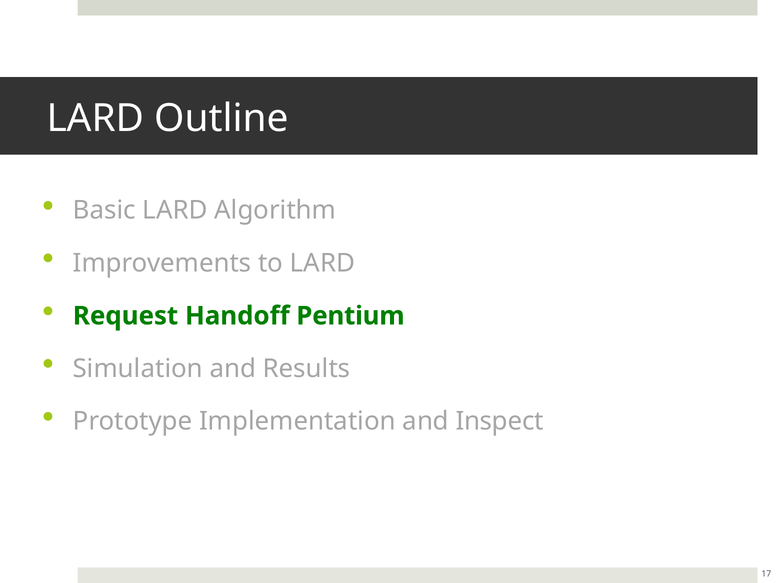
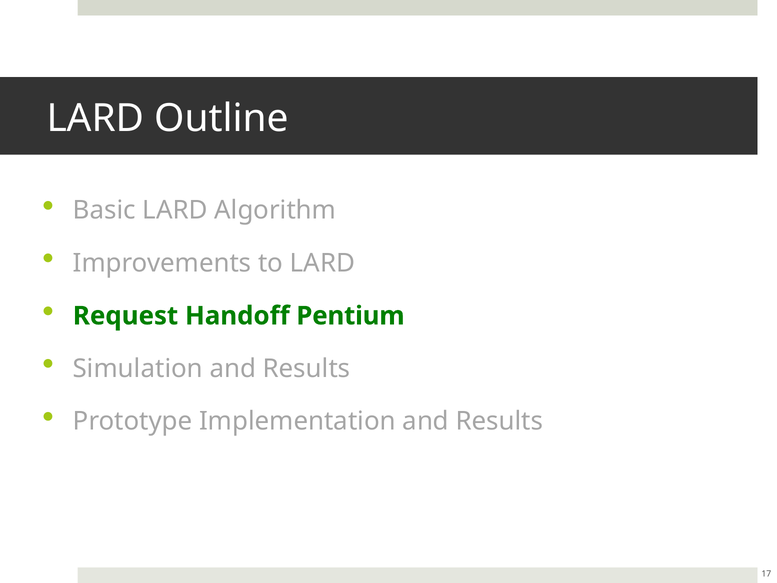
Implementation and Inspect: Inspect -> Results
